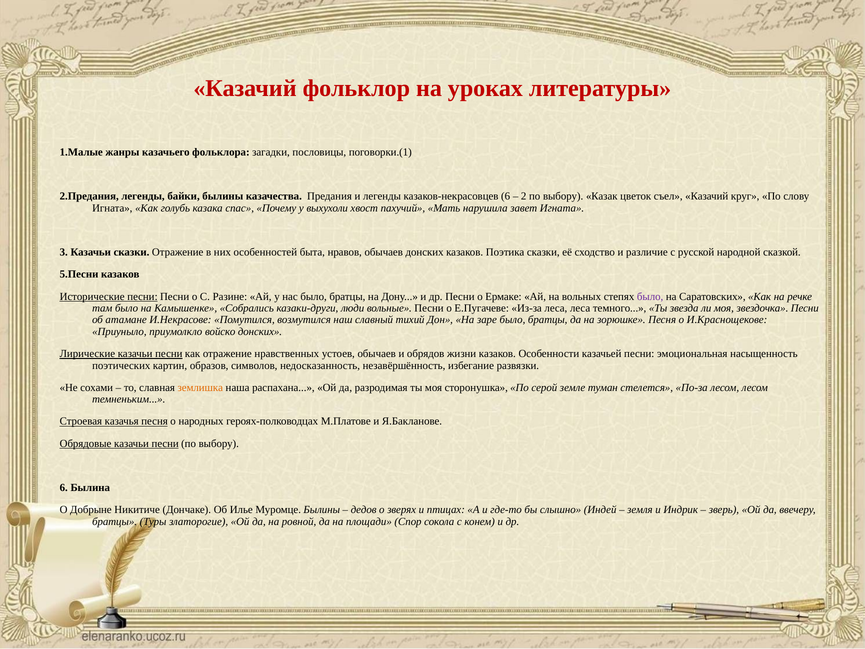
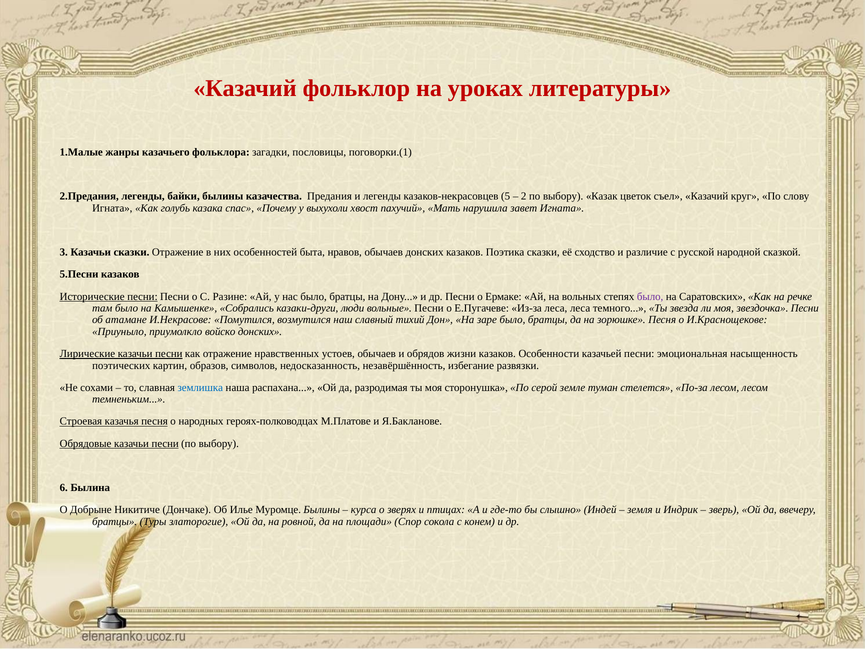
казаков-некрасовцев 6: 6 -> 5
землишка colour: orange -> blue
дедов: дедов -> курса
